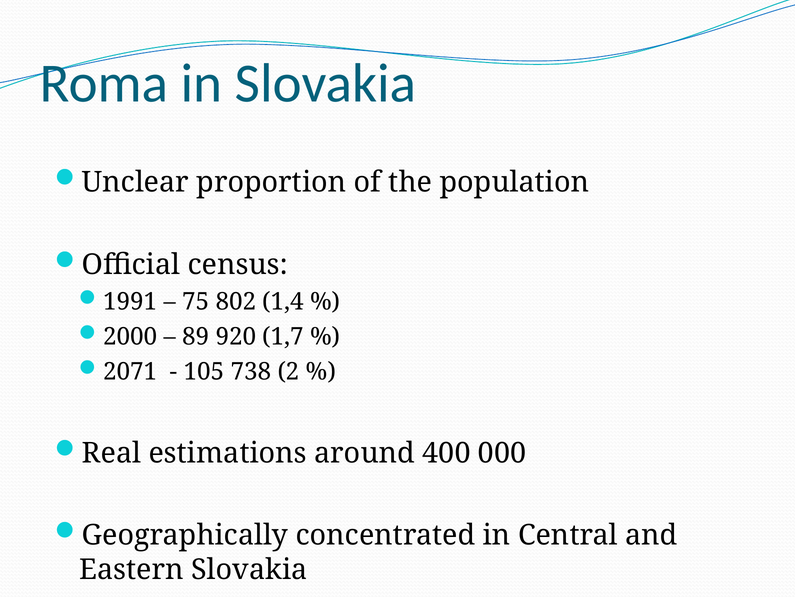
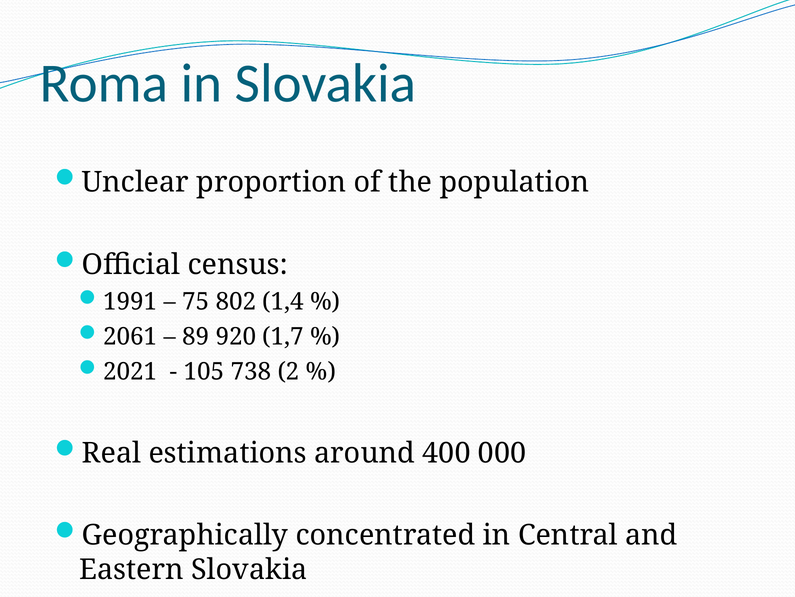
2000: 2000 -> 2061
2071: 2071 -> 2021
